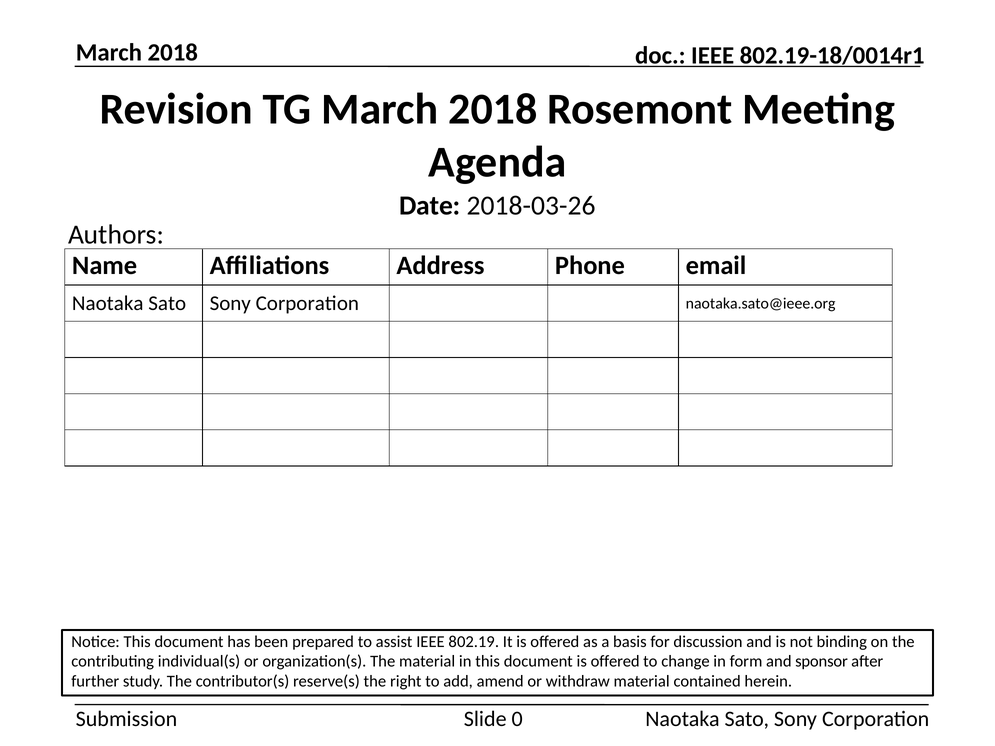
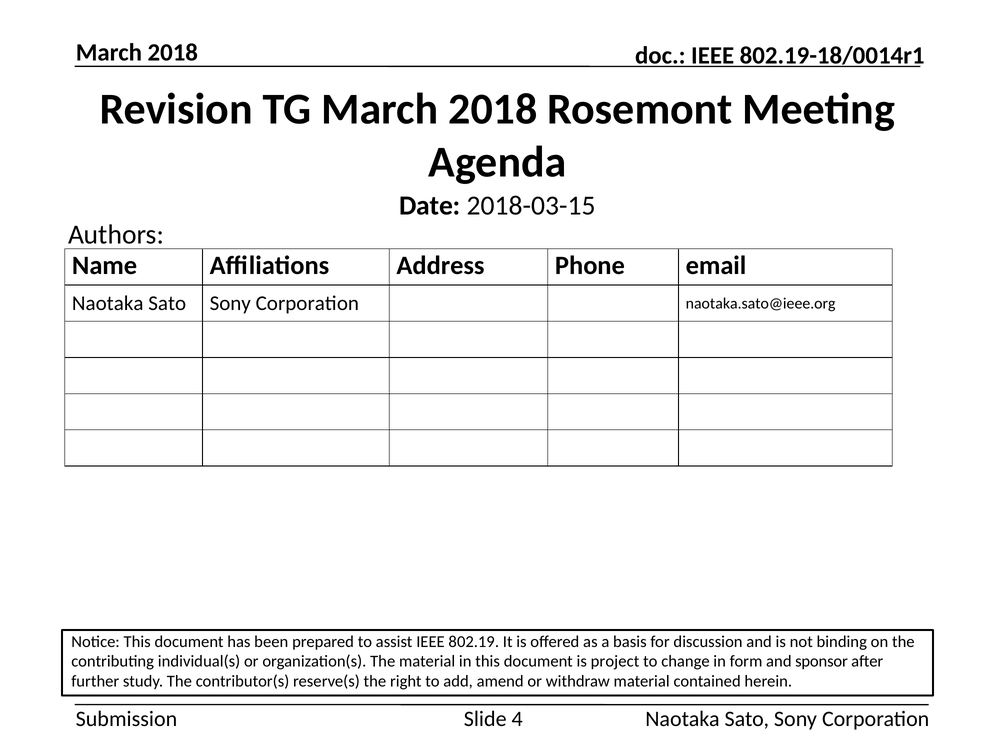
2018-03-26: 2018-03-26 -> 2018-03-15
document is offered: offered -> project
0: 0 -> 4
